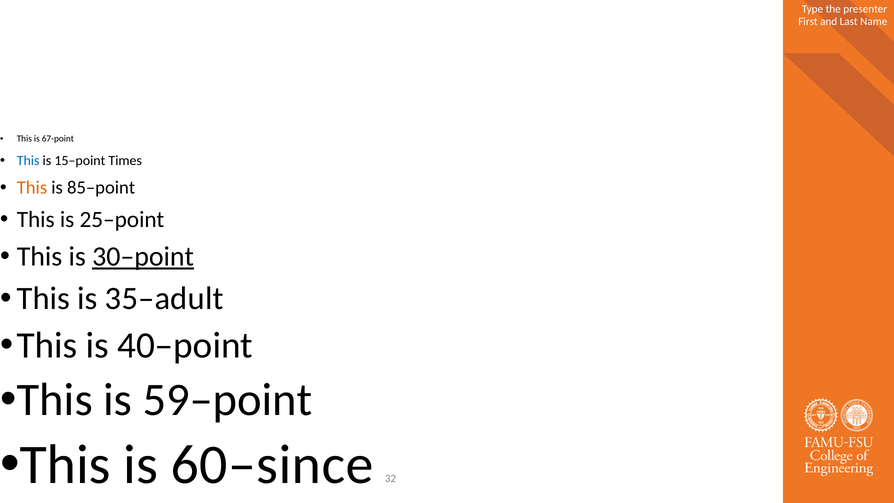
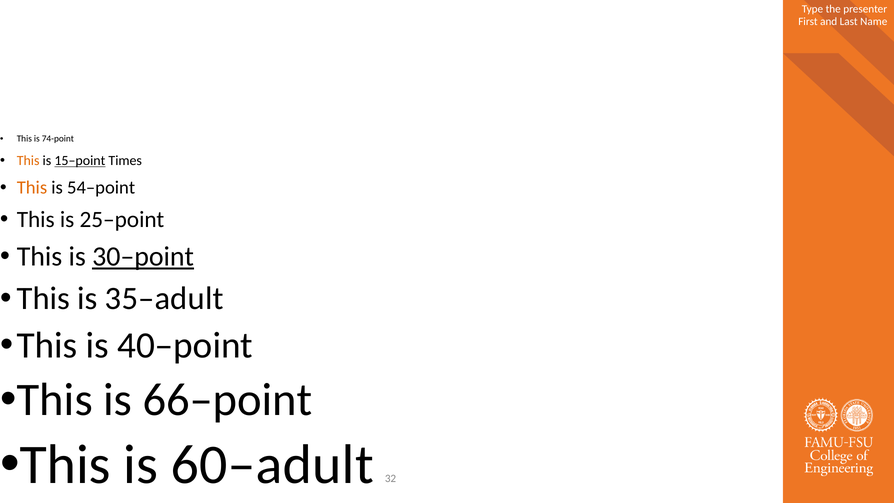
67-point: 67-point -> 74-point
This at (28, 161) colour: blue -> orange
15–point underline: none -> present
85–point: 85–point -> 54–point
59–point: 59–point -> 66–point
60–since: 60–since -> 60–adult
